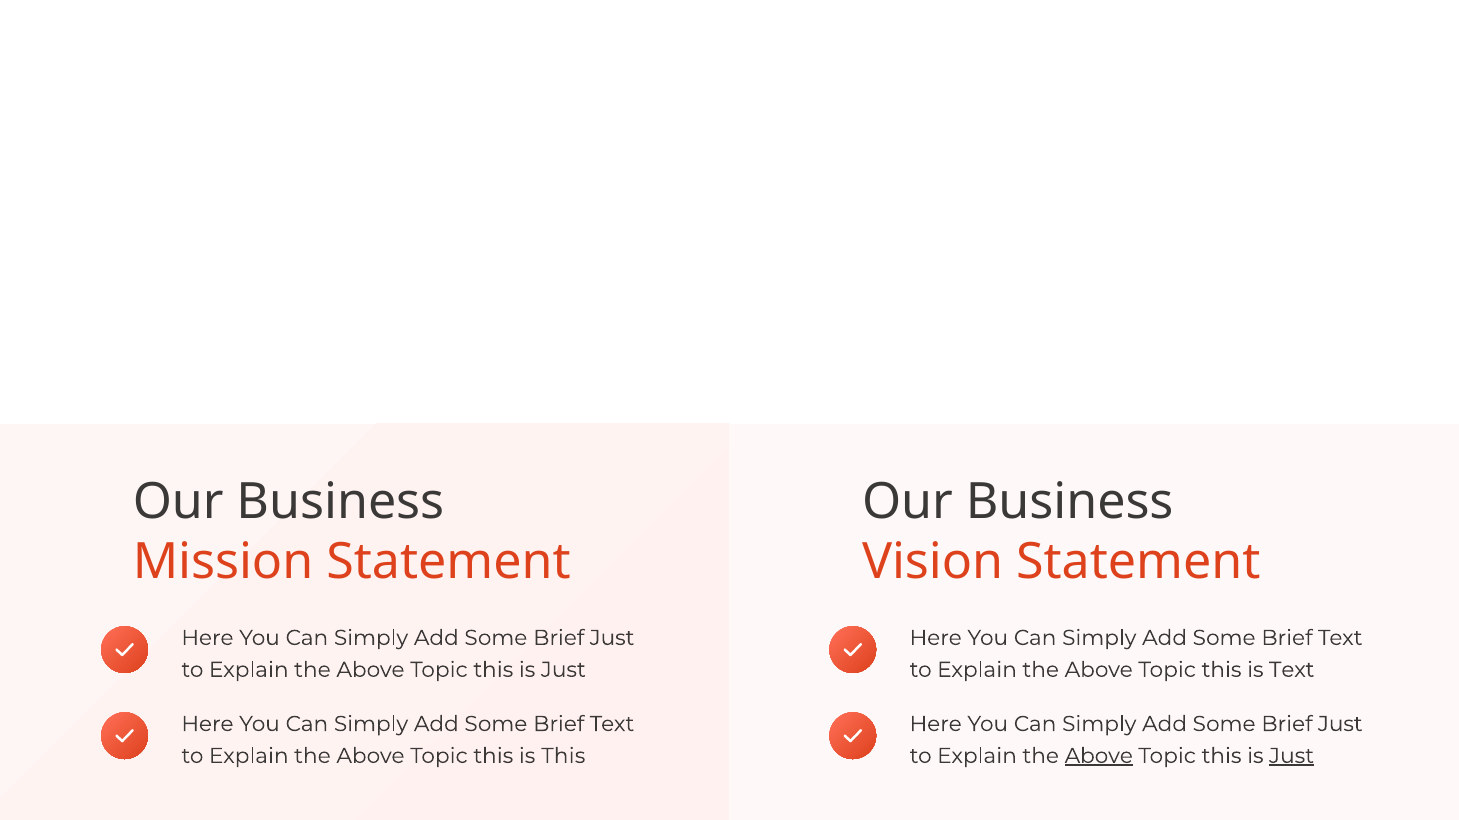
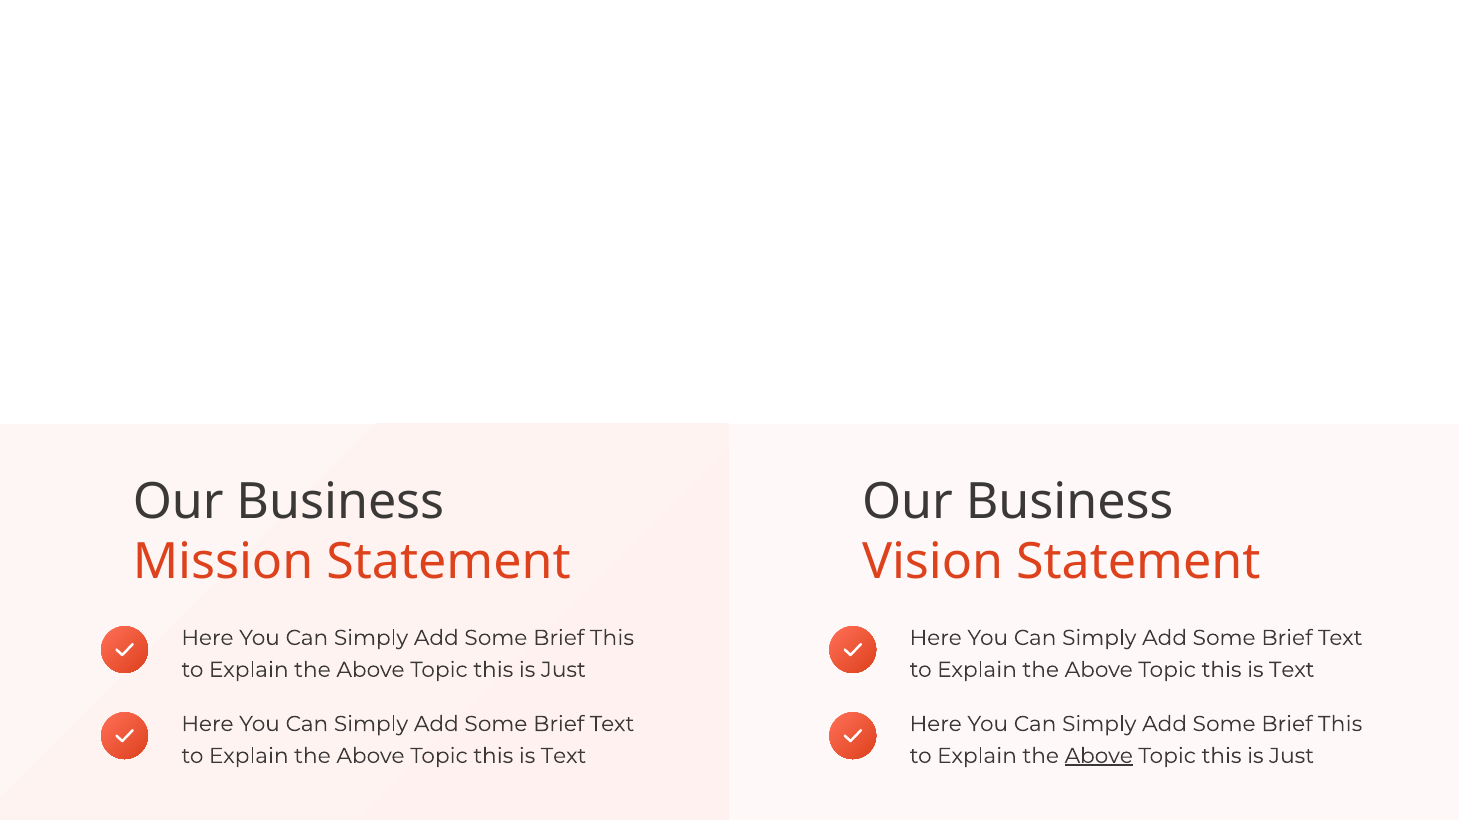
Just at (612, 638): Just -> This
Just at (1340, 725): Just -> This
This at (563, 756): This -> Text
Just at (1292, 756) underline: present -> none
